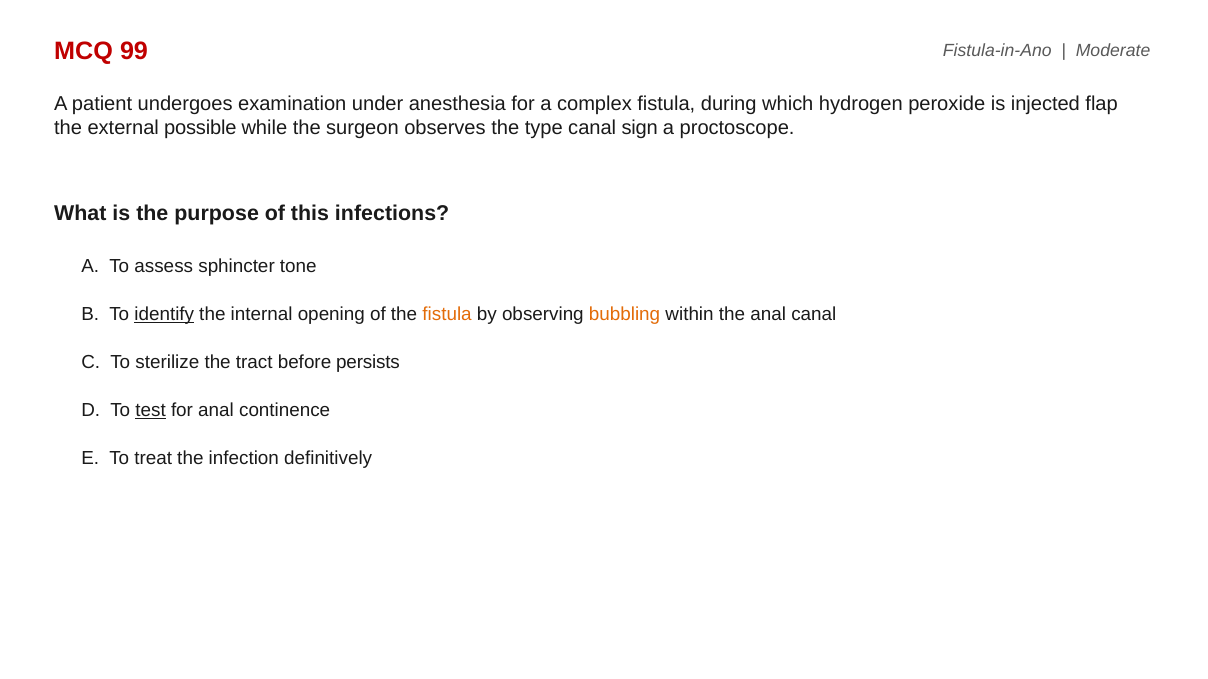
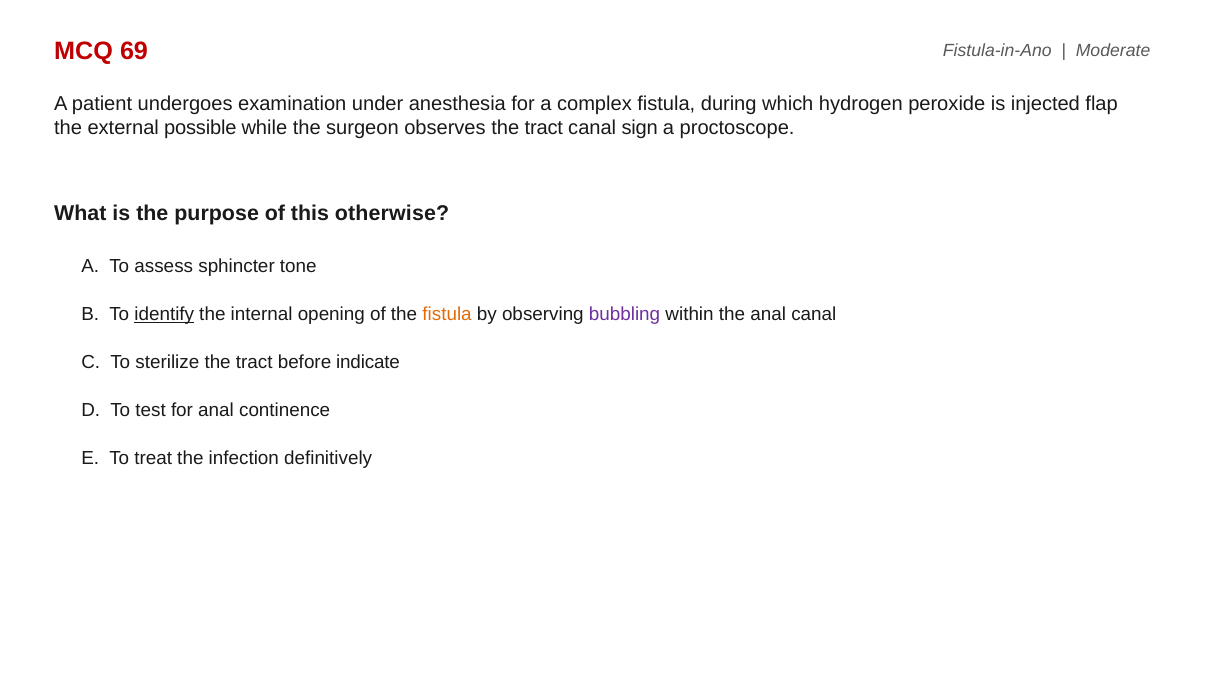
99: 99 -> 69
observes the type: type -> tract
infections: infections -> otherwise
bubbling colour: orange -> purple
persists: persists -> indicate
test underline: present -> none
